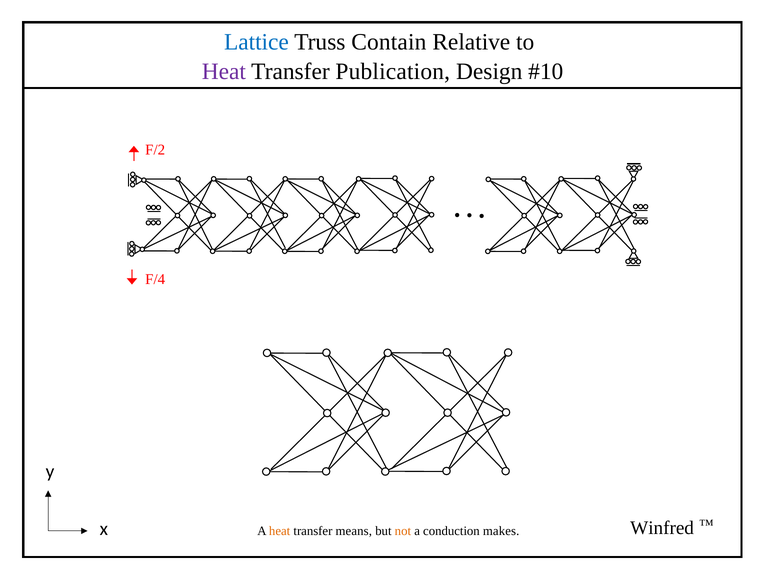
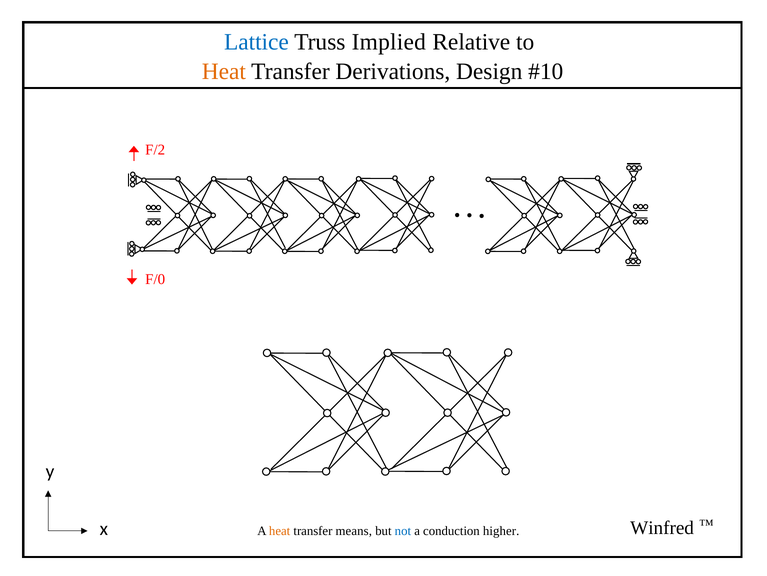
Contain: Contain -> Implied
Heat at (224, 71) colour: purple -> orange
Publication: Publication -> Derivations
F/4: F/4 -> F/0
not colour: orange -> blue
makes: makes -> higher
